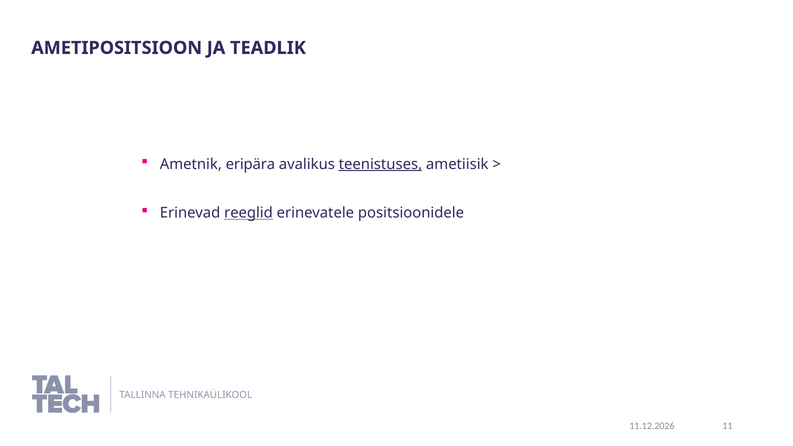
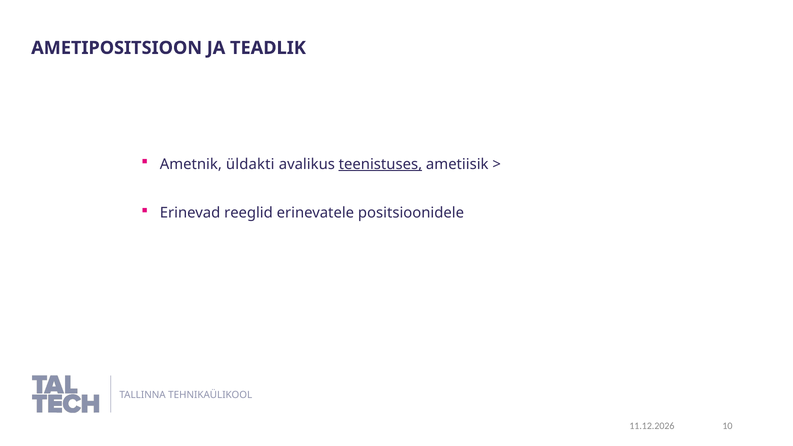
eripära: eripära -> üldakti
reeglid underline: present -> none
11: 11 -> 10
